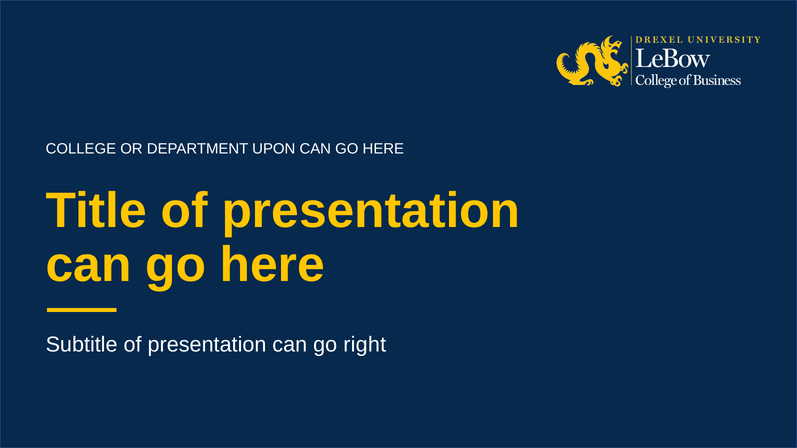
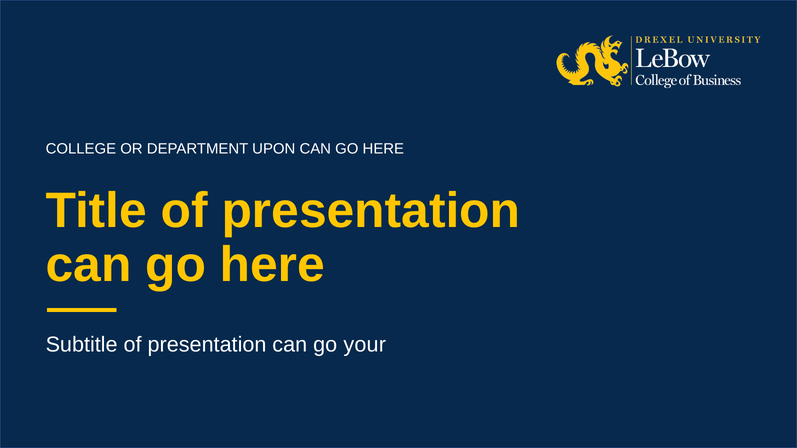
right: right -> your
